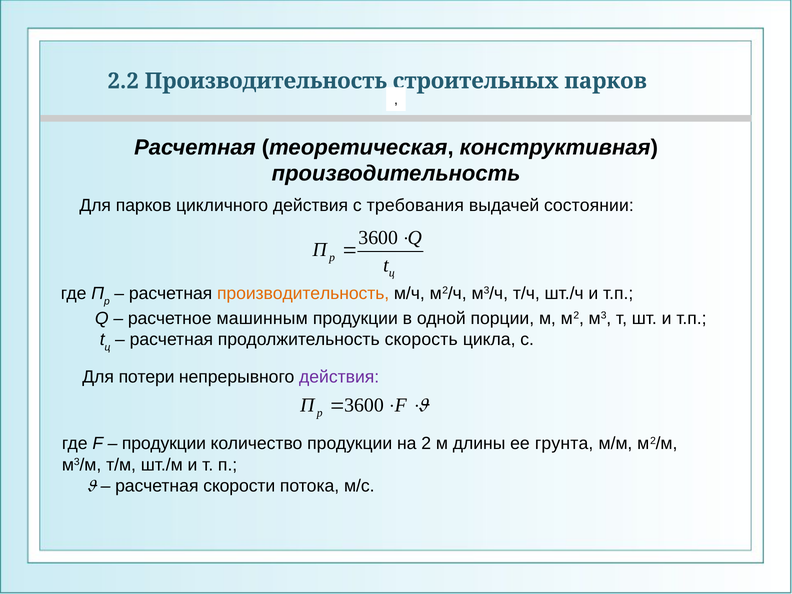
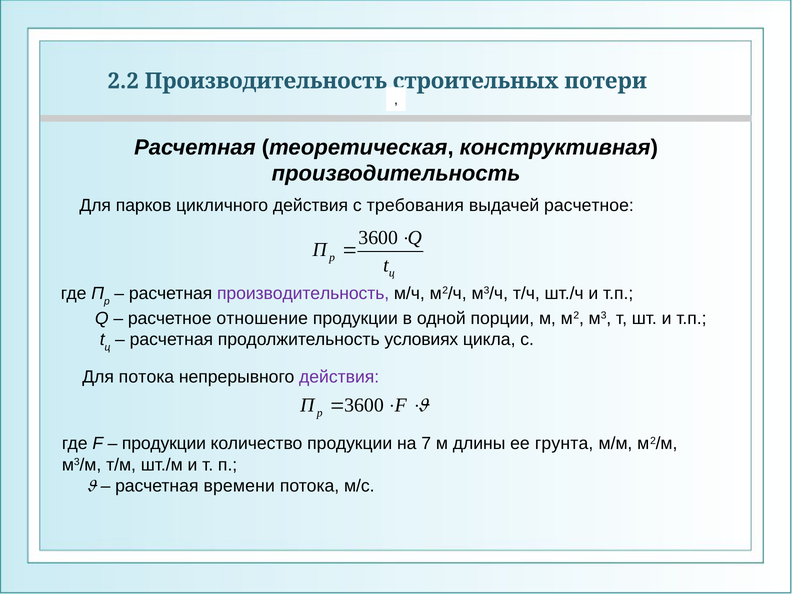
строительных парков: парков -> потери
выдачей состоянии: состоянии -> расчетное
производительность at (303, 293) colour: orange -> purple
машинным: машинным -> отношение
скорость: скорость -> условиях
Для потери: потери -> потока
2: 2 -> 7
скорости: скорости -> времени
